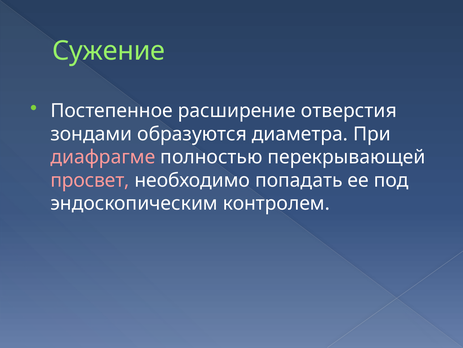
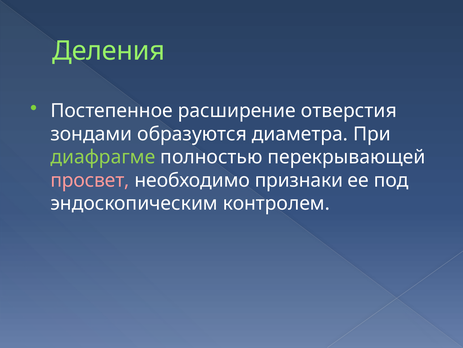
Сужение: Сужение -> Деления
диафрагме colour: pink -> light green
попадать: попадать -> признаки
